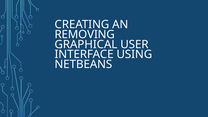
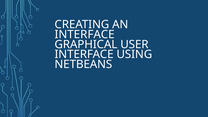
REMOVING at (85, 34): REMOVING -> INTERFACE
